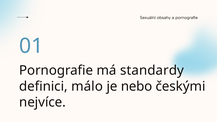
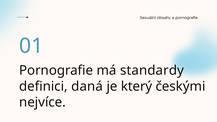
málo: málo -> daná
nebo: nebo -> který
